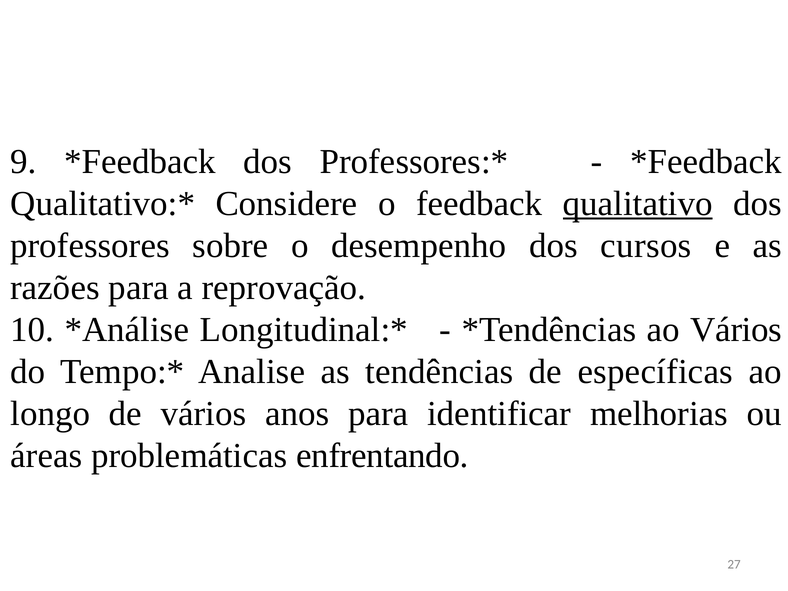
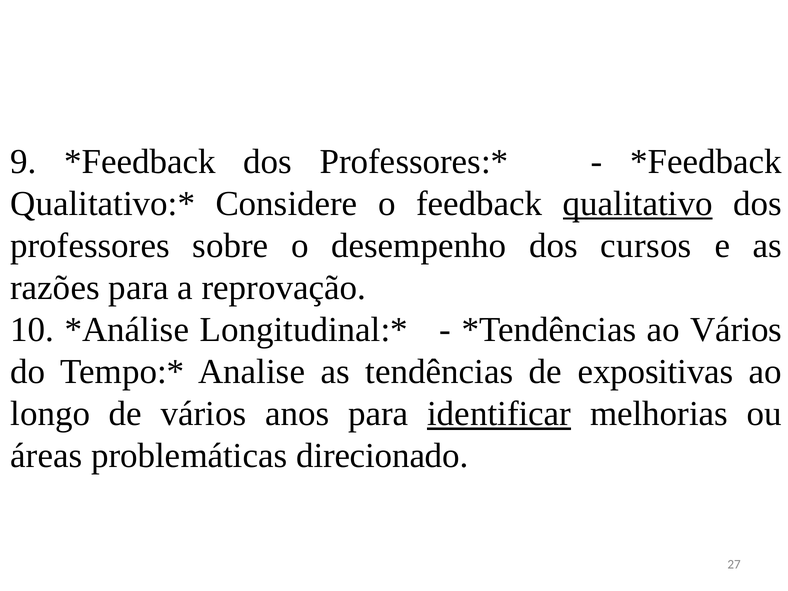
específicas: específicas -> expositivas
identificar underline: none -> present
enfrentando: enfrentando -> direcionado
